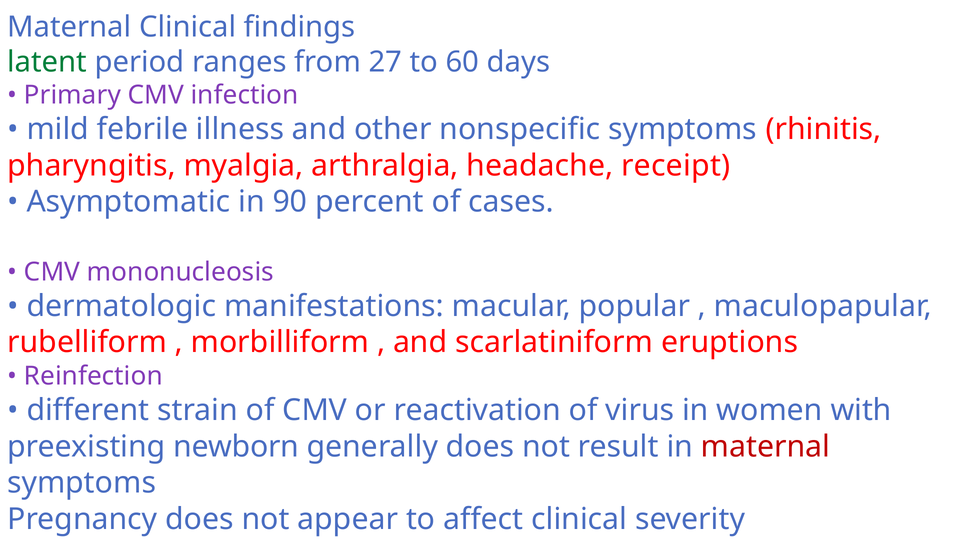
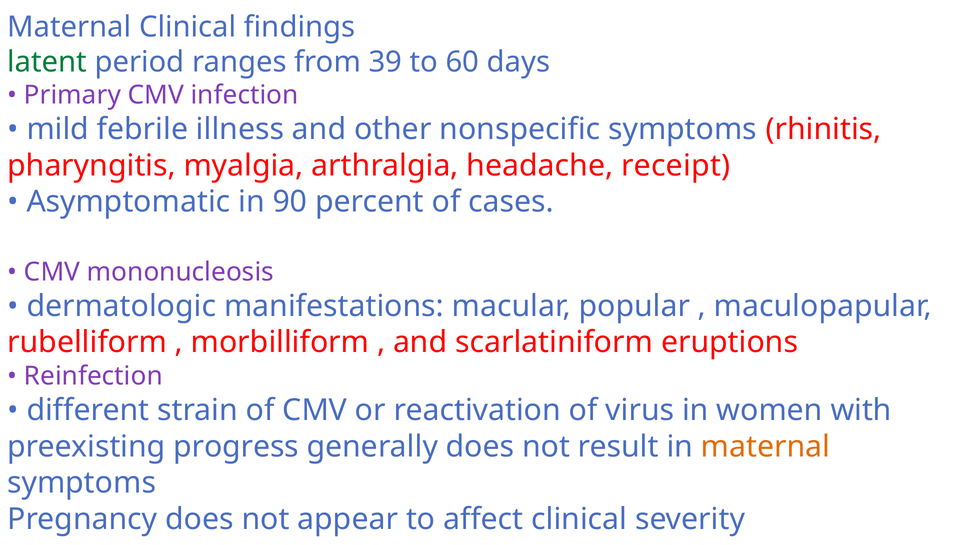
27: 27 -> 39
newborn: newborn -> progress
maternal at (766, 447) colour: red -> orange
